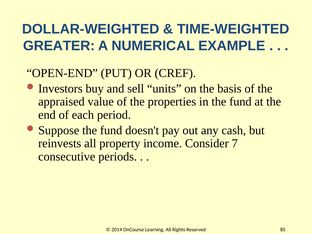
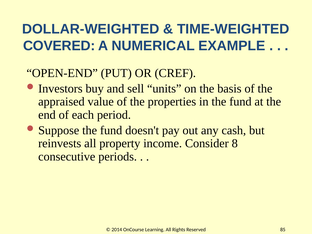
GREATER: GREATER -> COVERED
7: 7 -> 8
